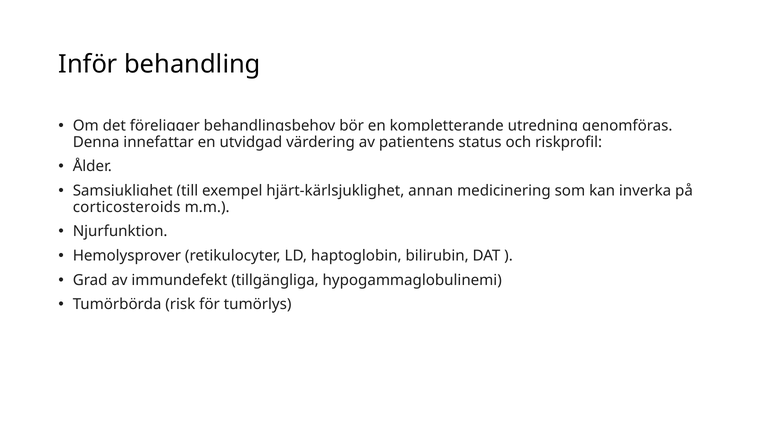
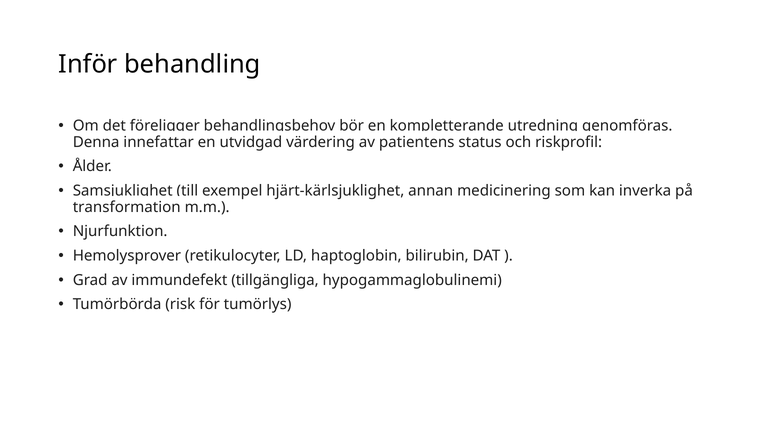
corticosteroids: corticosteroids -> transformation
